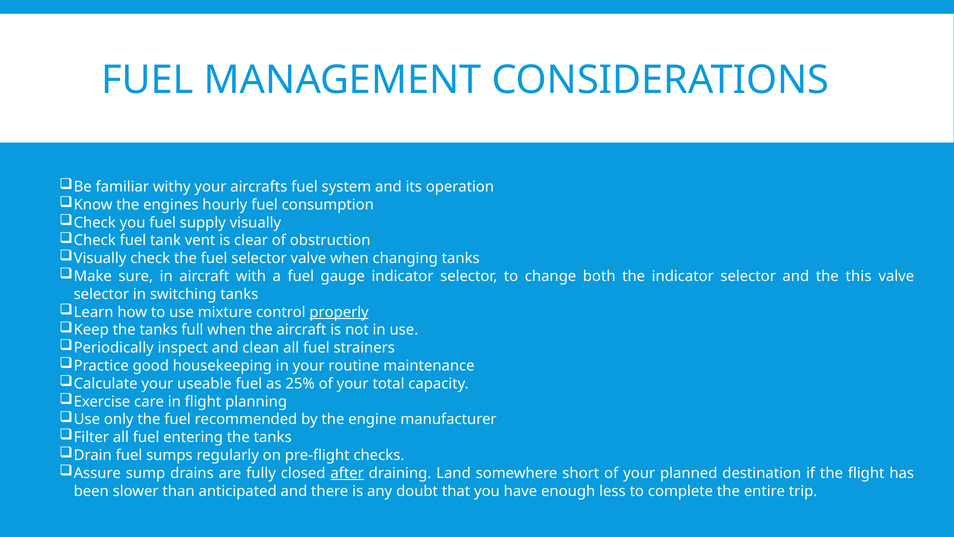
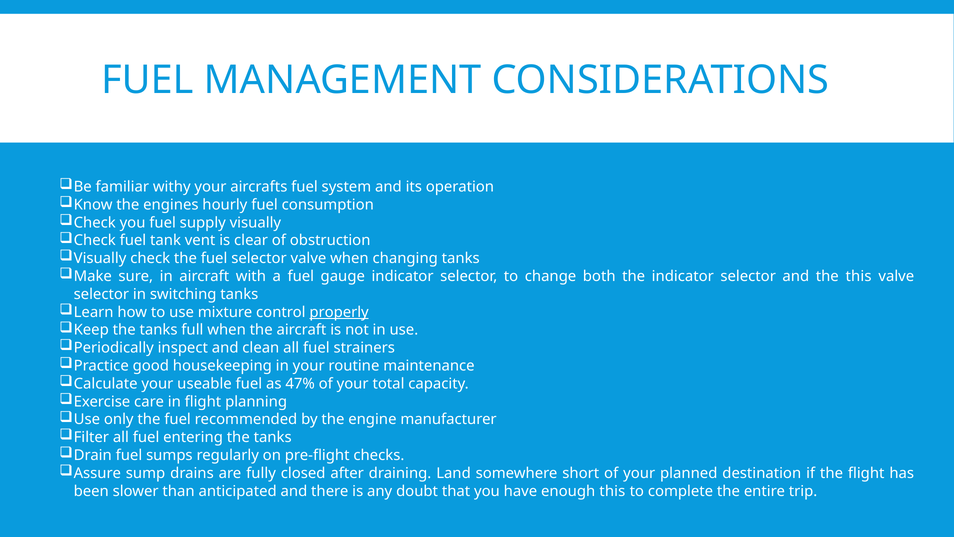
25%: 25% -> 47%
after underline: present -> none
enough less: less -> this
